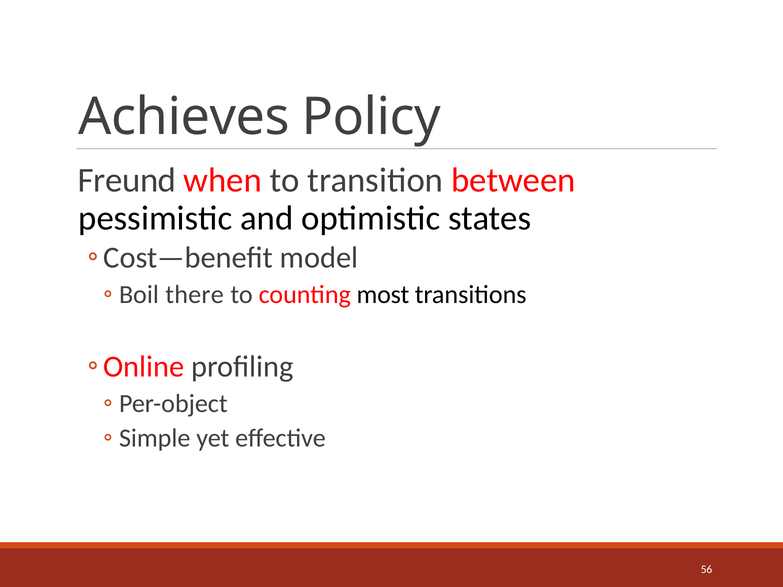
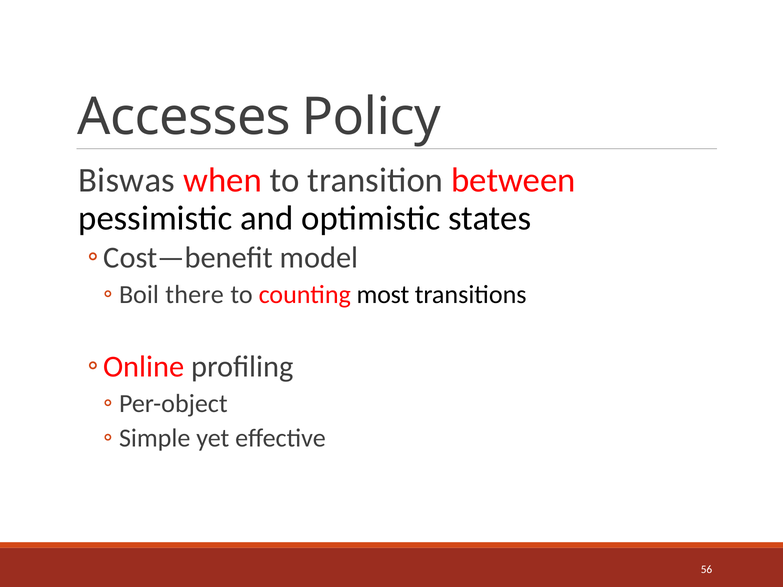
Achieves: Achieves -> Accesses
Freund: Freund -> Biswas
